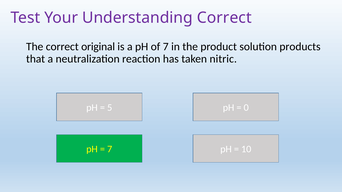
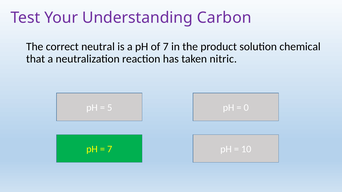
Understanding Correct: Correct -> Carbon
original: original -> neutral
products: products -> chemical
